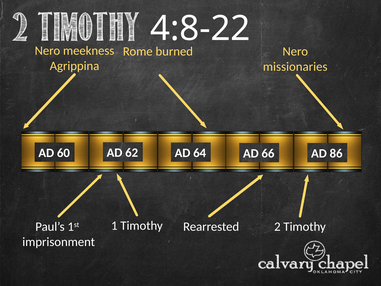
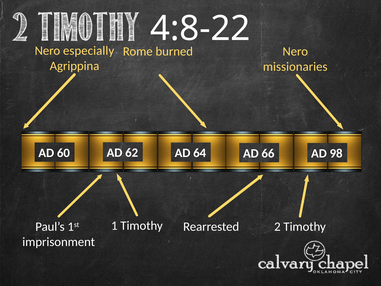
meekness: meekness -> especially
86: 86 -> 98
